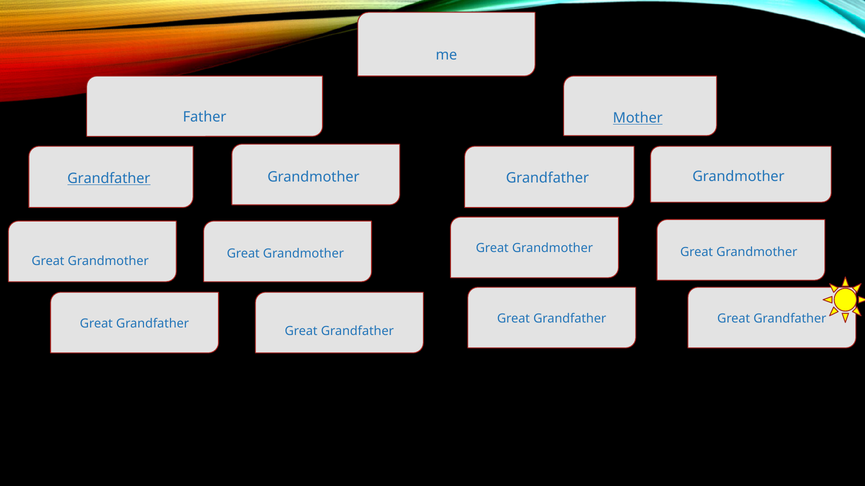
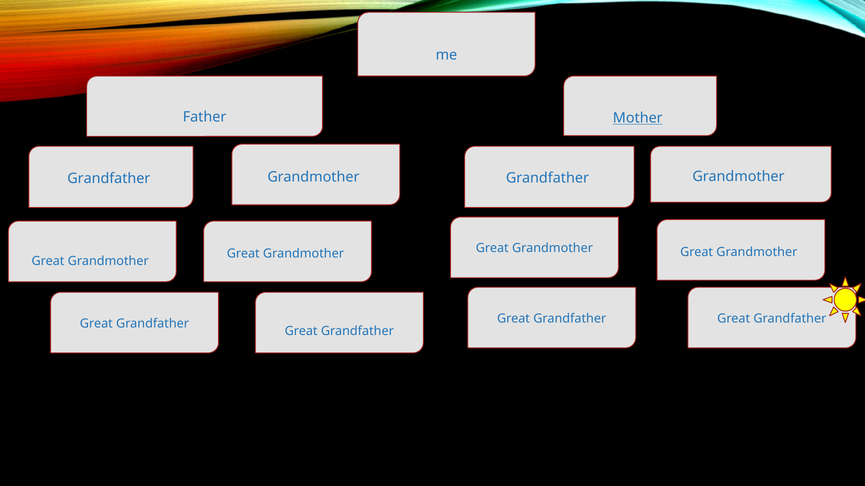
Grandfather at (109, 179) underline: present -> none
